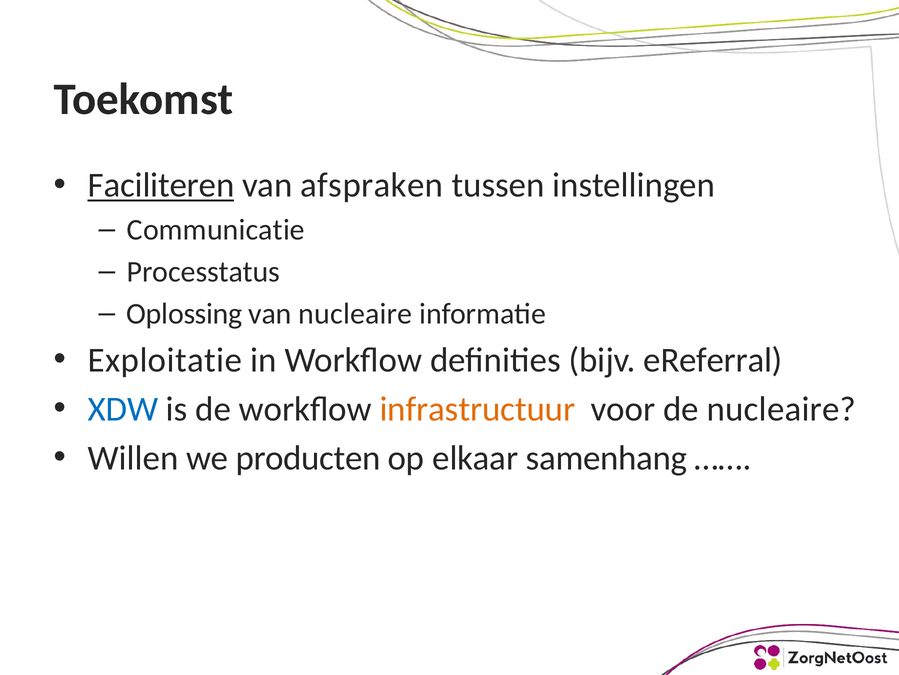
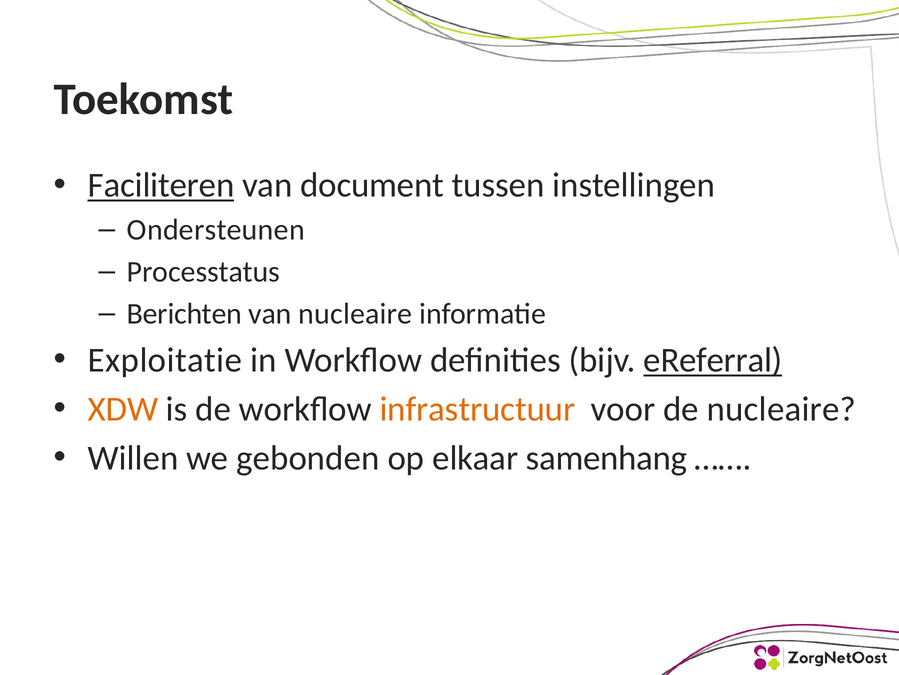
afspraken: afspraken -> document
Communicatie: Communicatie -> Ondersteunen
Oplossing: Oplossing -> Berichten
eReferral underline: none -> present
XDW colour: blue -> orange
producten: producten -> gebonden
